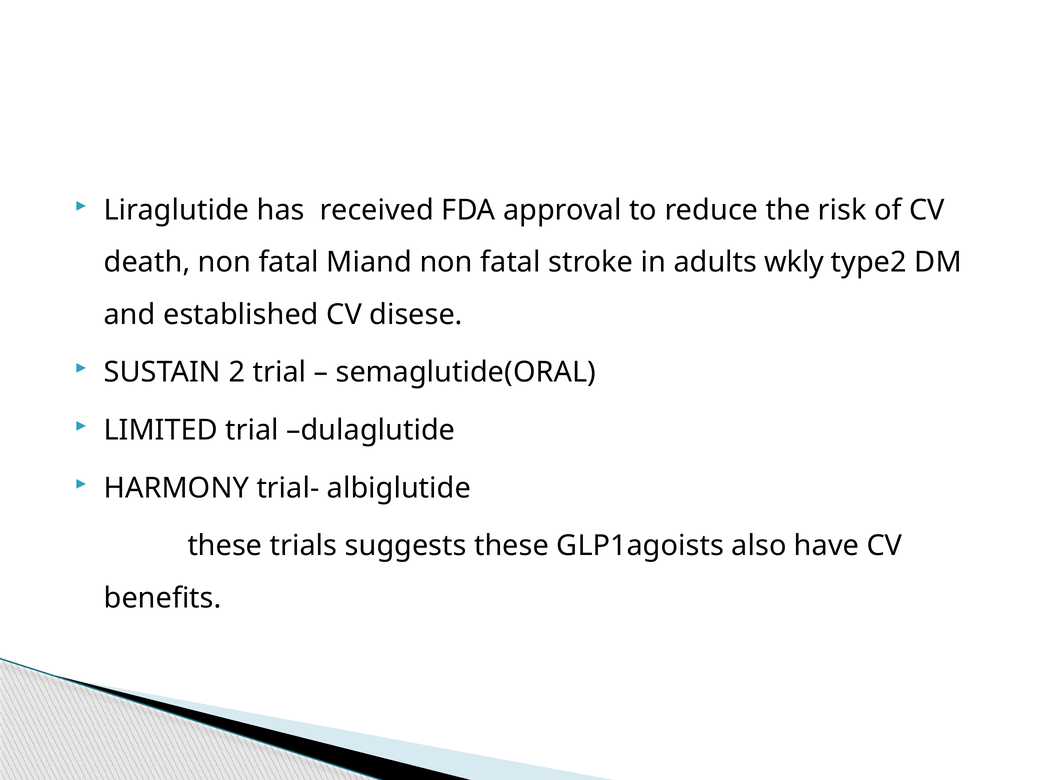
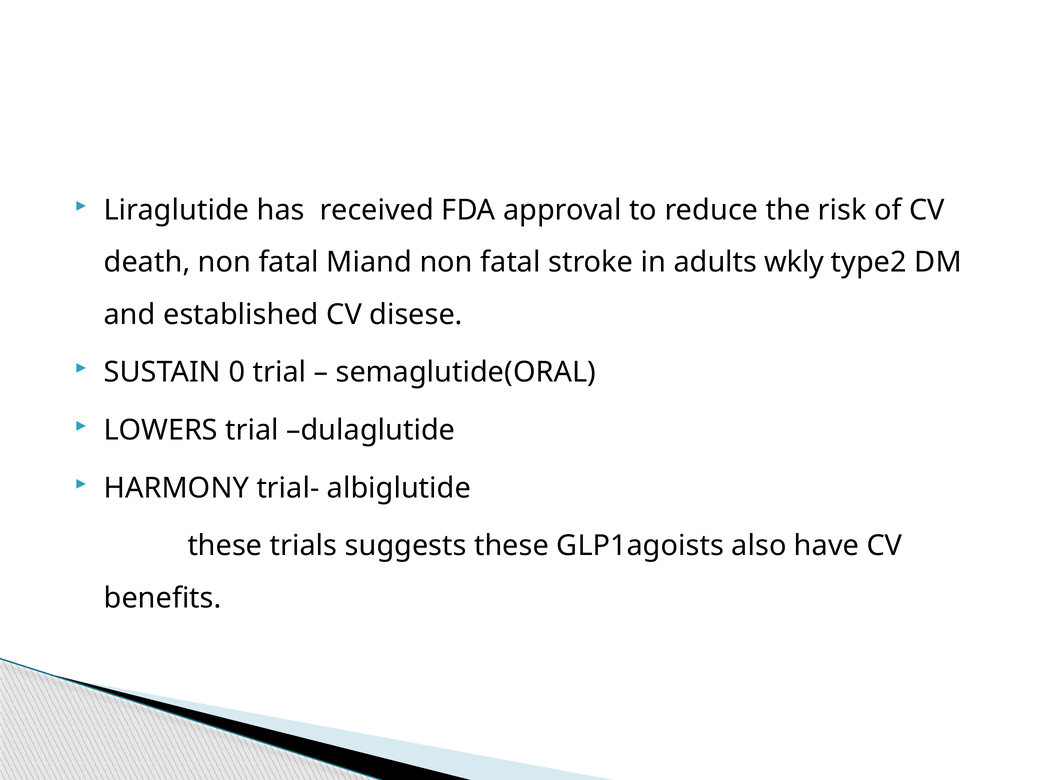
2: 2 -> 0
LIMITED: LIMITED -> LOWERS
